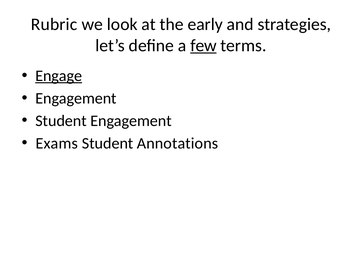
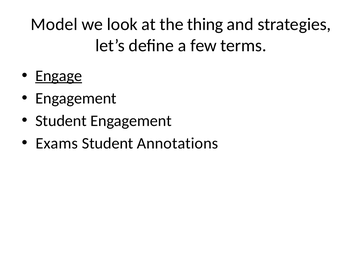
Rubric: Rubric -> Model
early: early -> thing
few underline: present -> none
